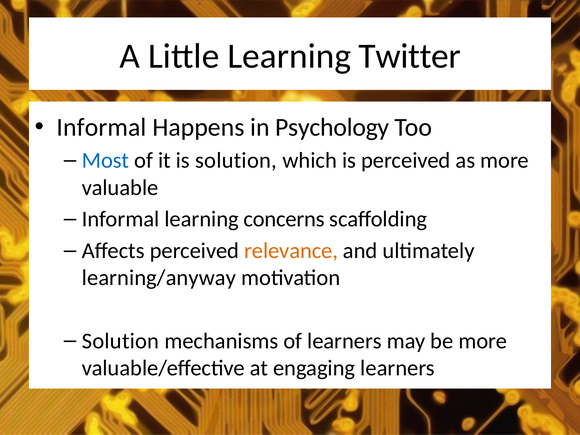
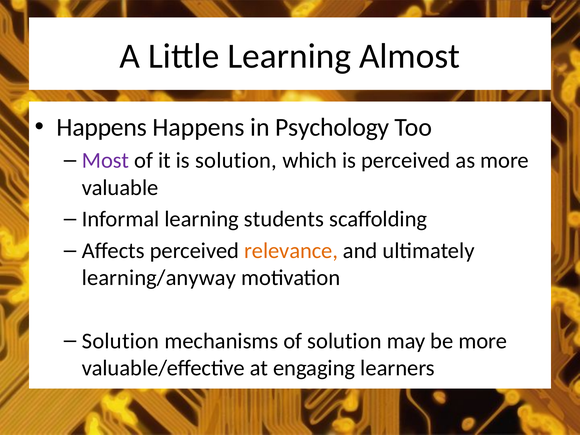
Twitter: Twitter -> Almost
Informal at (102, 127): Informal -> Happens
Most colour: blue -> purple
concerns: concerns -> students
of learners: learners -> solution
